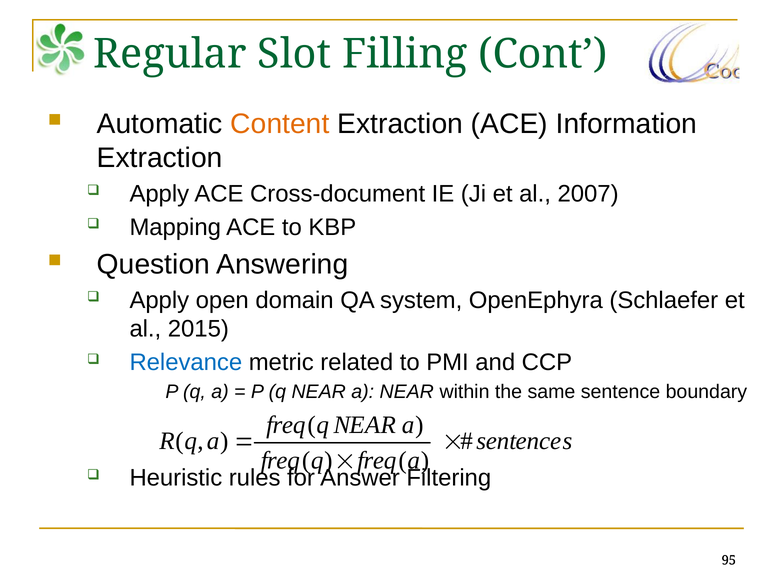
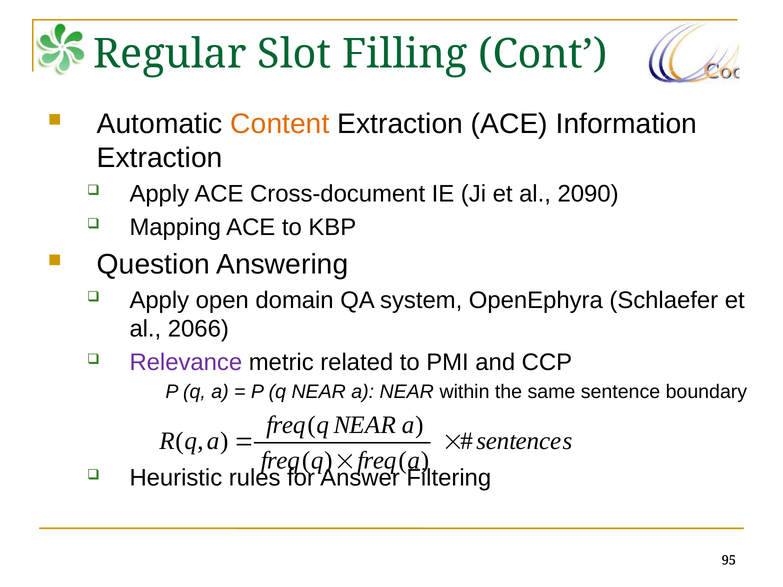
2007: 2007 -> 2090
2015: 2015 -> 2066
Relevance colour: blue -> purple
